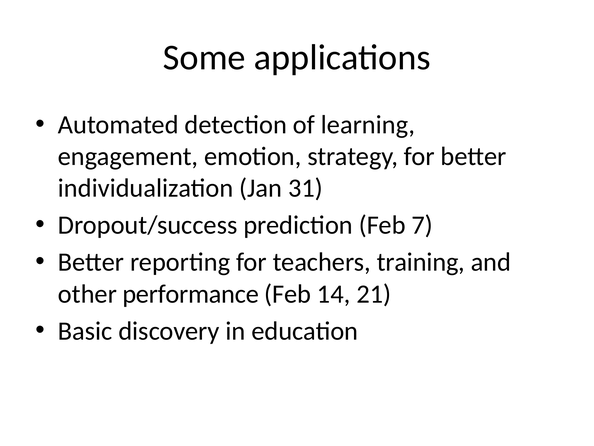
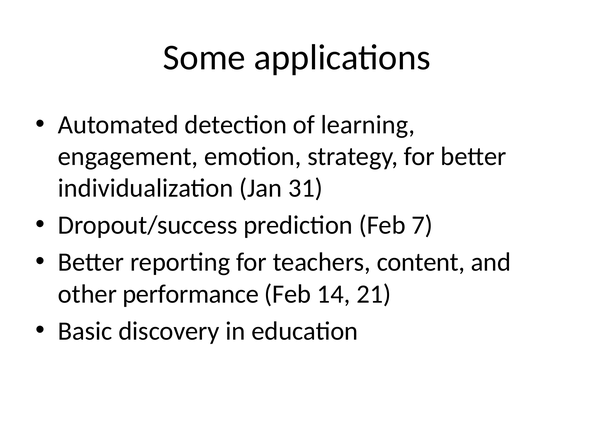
training: training -> content
